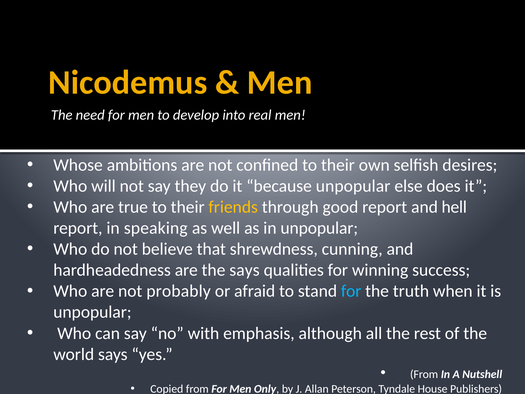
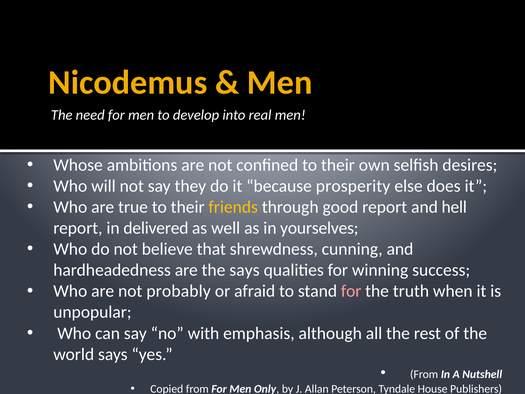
because unpopular: unpopular -> prosperity
speaking: speaking -> delivered
in unpopular: unpopular -> yourselves
for at (351, 291) colour: light blue -> pink
